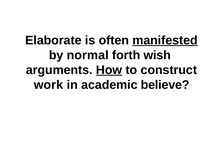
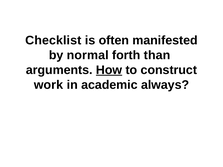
Elaborate: Elaborate -> Checklist
manifested underline: present -> none
wish: wish -> than
believe: believe -> always
